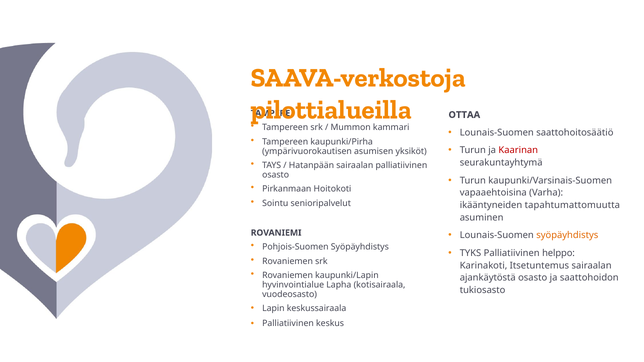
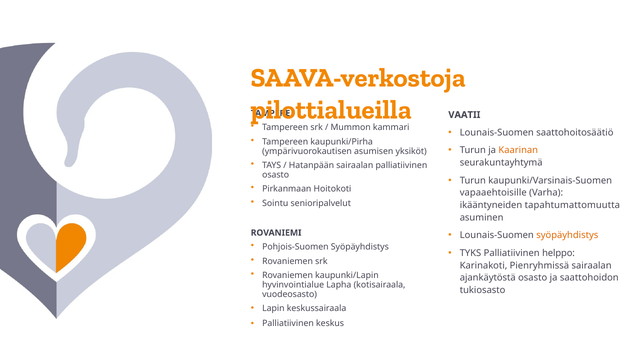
OTTAA: OTTAA -> VAATII
Kaarinan colour: red -> orange
vapaaehtoisina: vapaaehtoisina -> vapaaehtoisille
Itsetuntemus: Itsetuntemus -> Pienryhmissä
